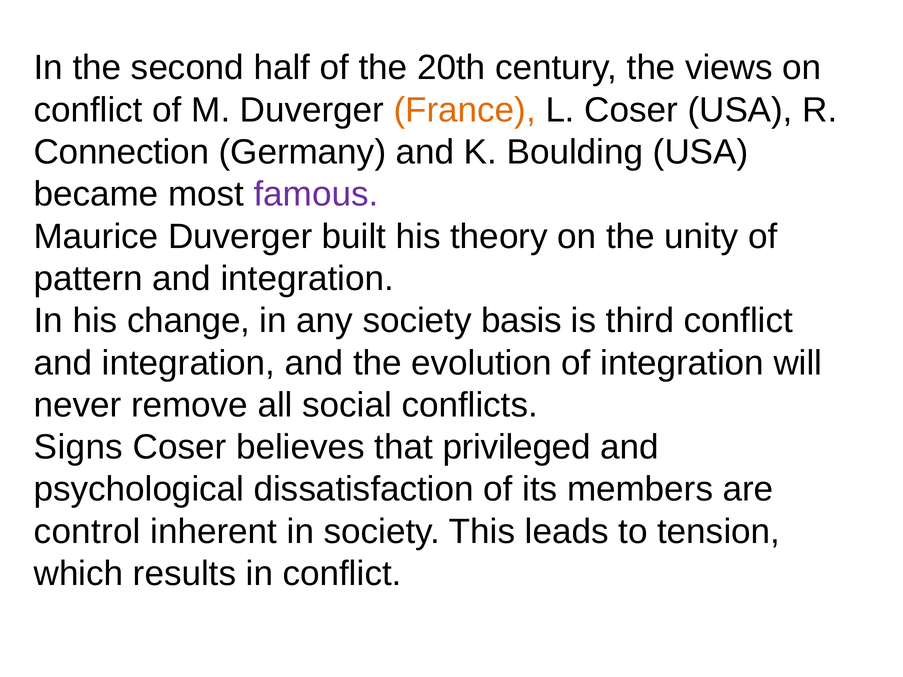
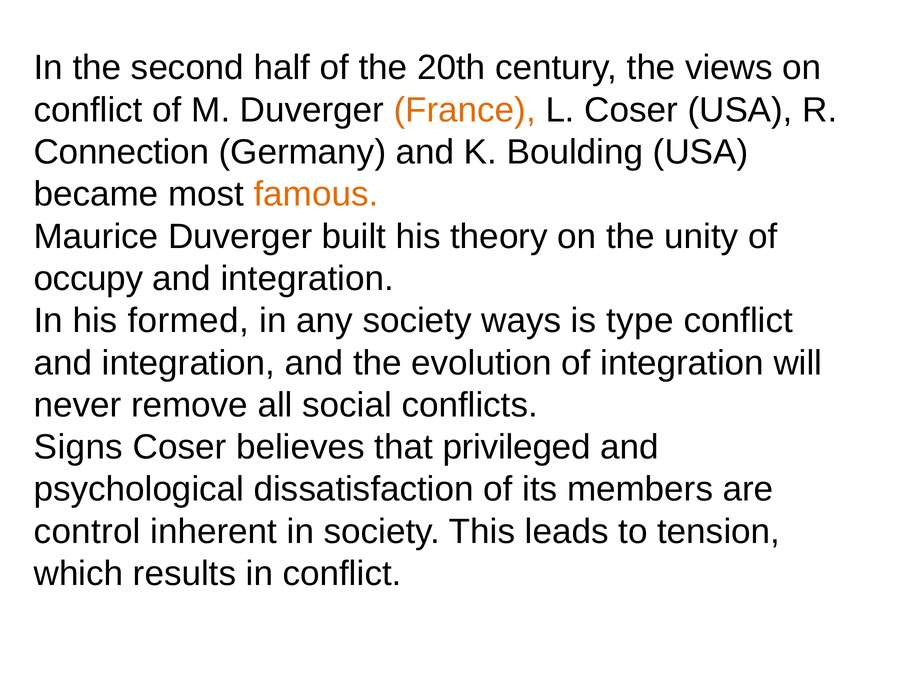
famous colour: purple -> orange
pattern: pattern -> occupy
change: change -> formed
basis: basis -> ways
third: third -> type
